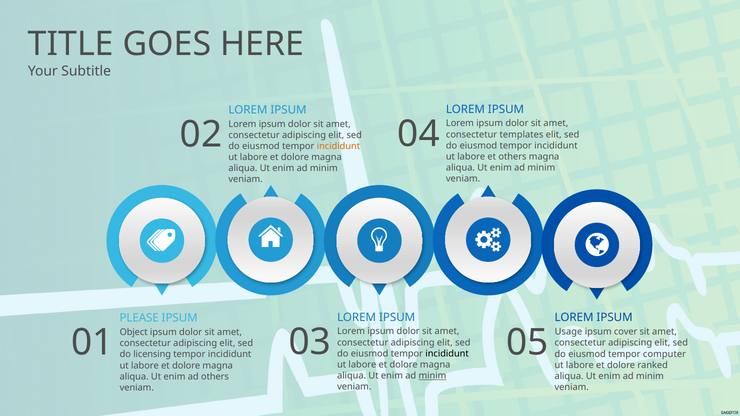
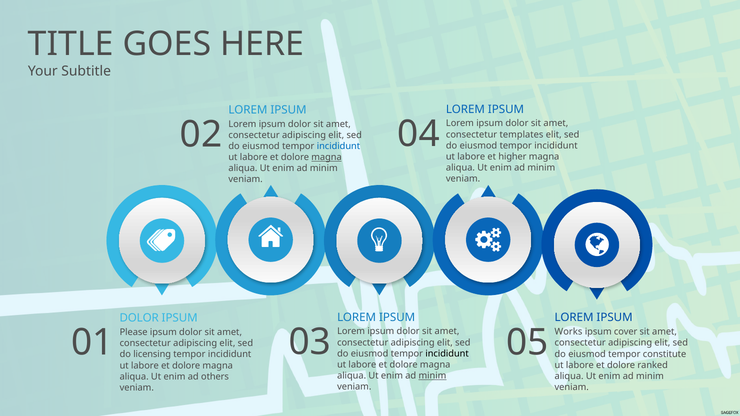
incididunt at (338, 146) colour: orange -> blue
et others: others -> higher
magna at (327, 157) underline: none -> present
PLEASE at (139, 318): PLEASE -> DOLOR
Usage: Usage -> Works
Object: Object -> Please
computer: computer -> constitute
